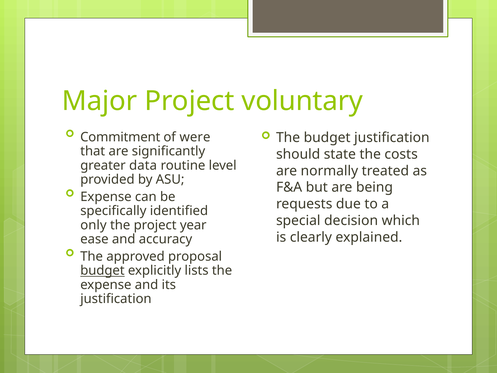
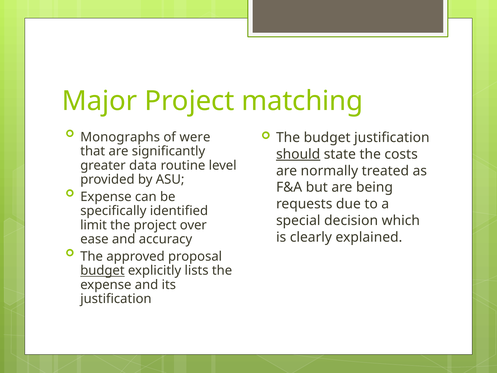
voluntary: voluntary -> matching
Commitment: Commitment -> Monographs
should underline: none -> present
only: only -> limit
year: year -> over
